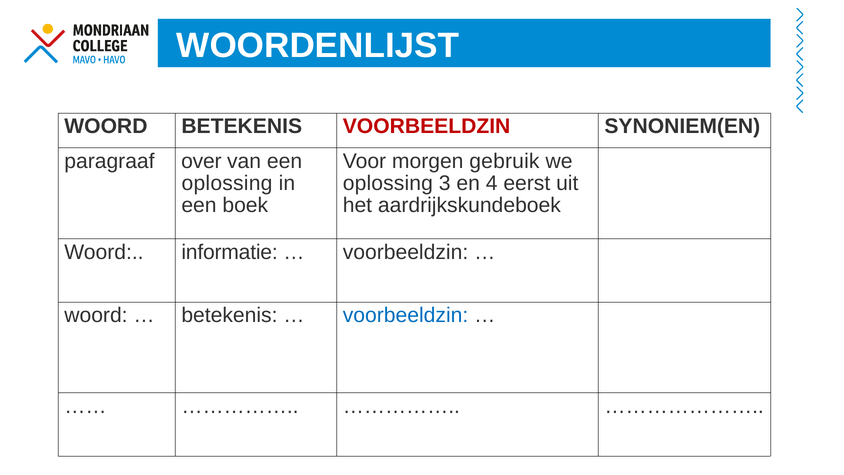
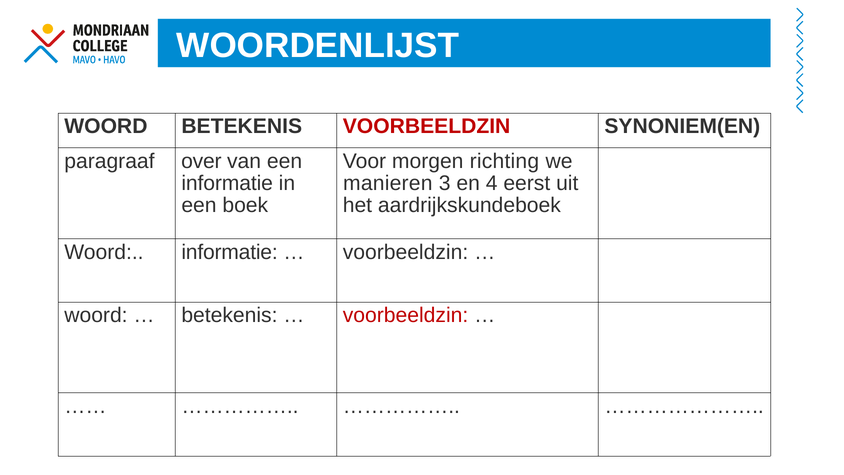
gebruik: gebruik -> richting
oplossing at (227, 183): oplossing -> informatie
oplossing at (388, 183): oplossing -> manieren
voorbeeldzin at (406, 315) colour: blue -> red
